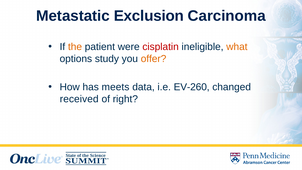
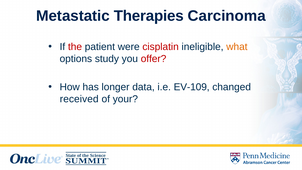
Exclusion: Exclusion -> Therapies
the colour: orange -> red
offer colour: orange -> red
meets: meets -> longer
EV-260: EV-260 -> EV-109
right: right -> your
